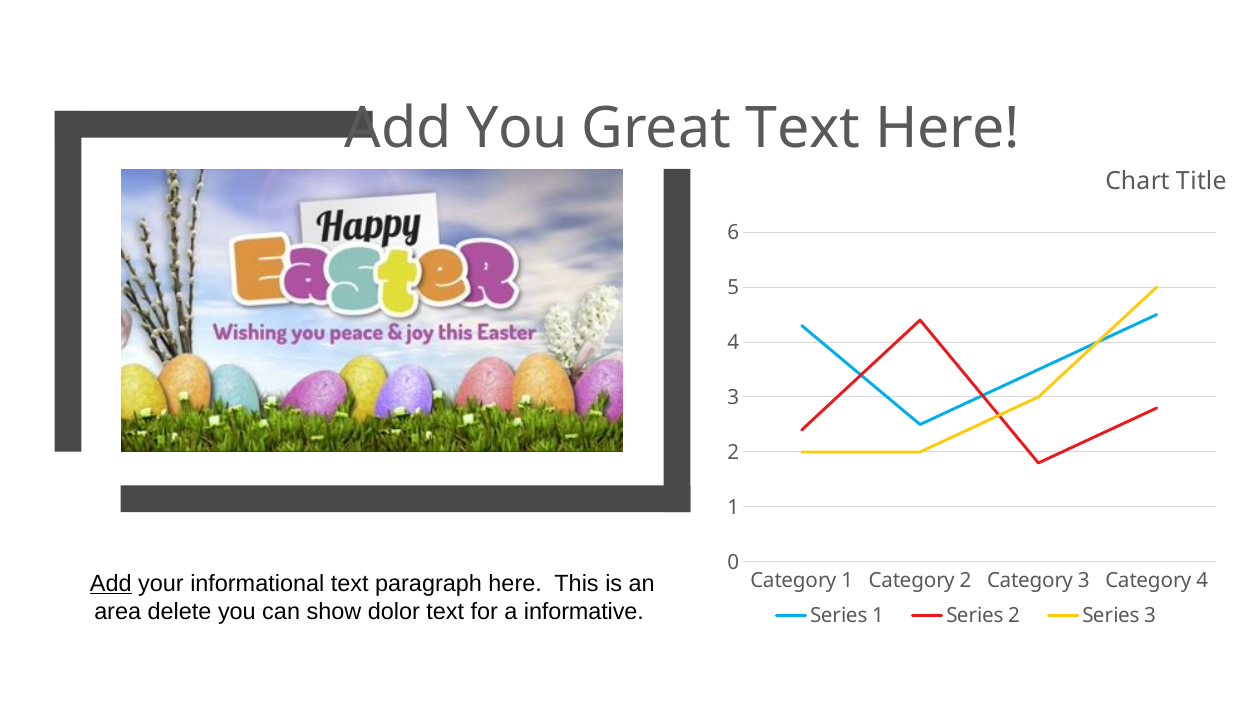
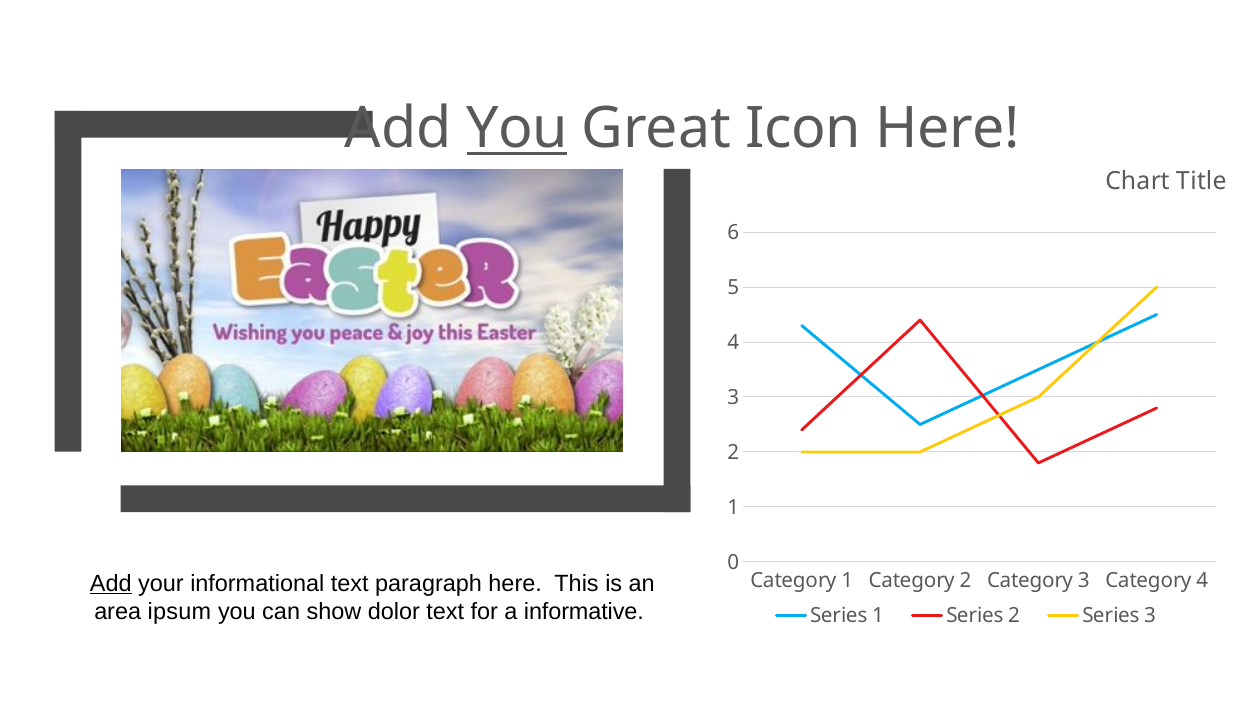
You at (517, 129) underline: none -> present
Great Text: Text -> Icon
delete: delete -> ipsum
